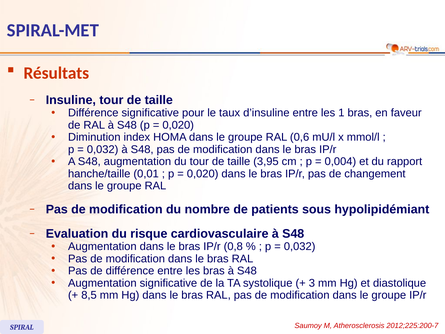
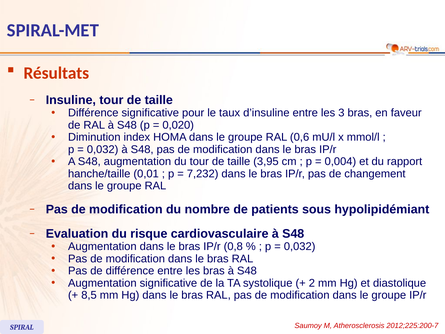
1: 1 -> 3
0,020 at (203, 174): 0,020 -> 7,232
3: 3 -> 2
